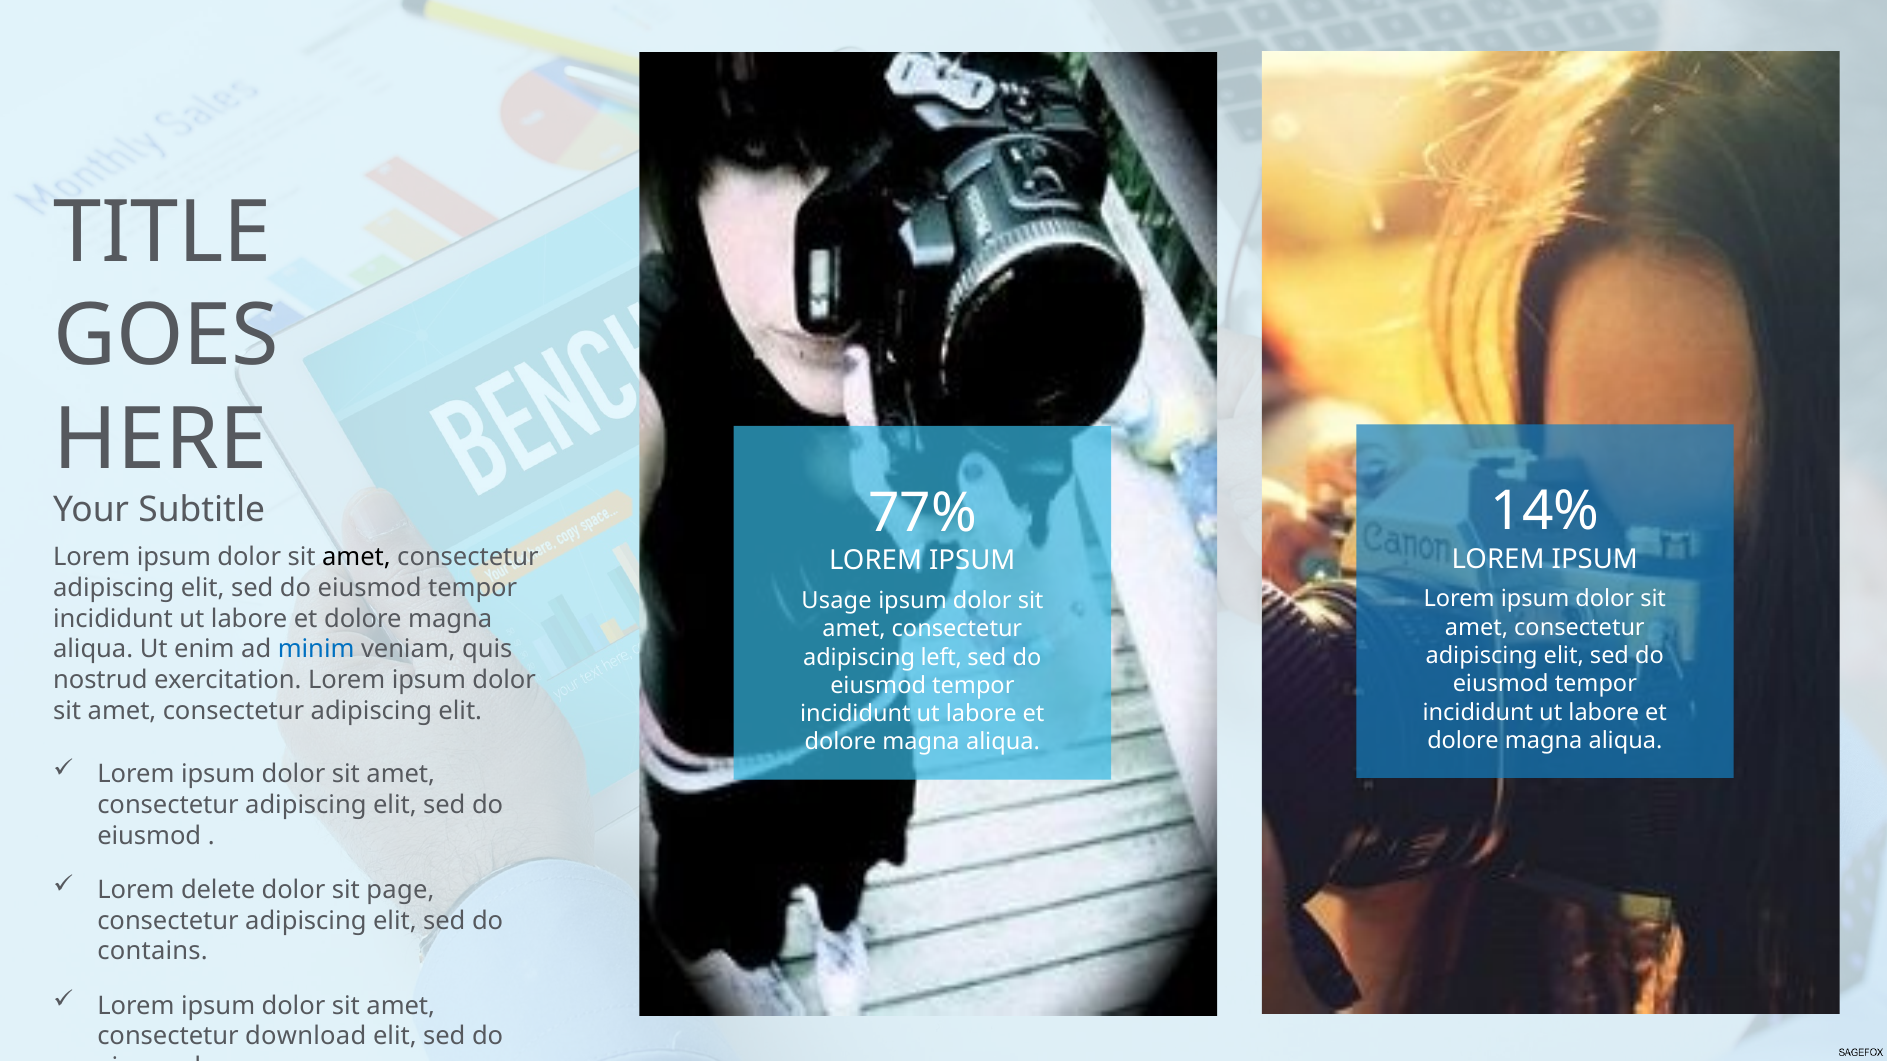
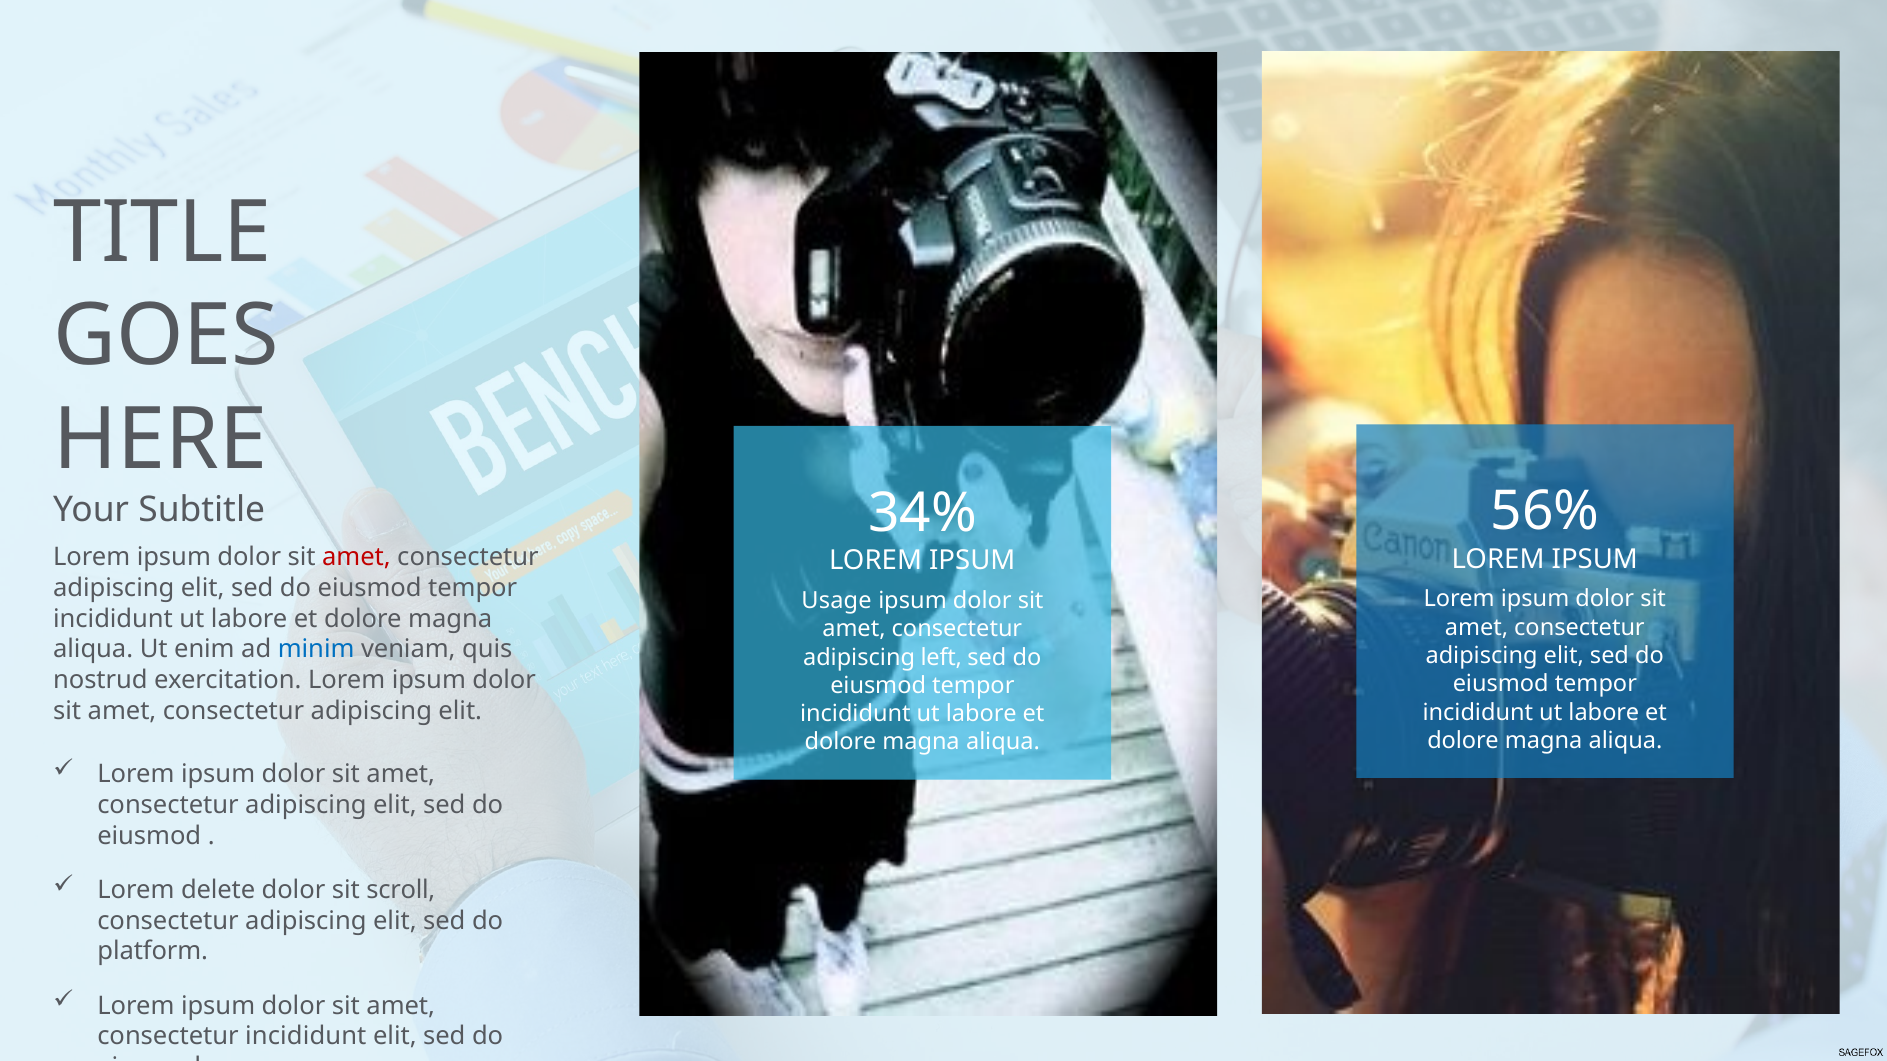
14%: 14% -> 56%
77%: 77% -> 34%
amet at (356, 557) colour: black -> red
page: page -> scroll
contains: contains -> platform
consectetur download: download -> incididunt
